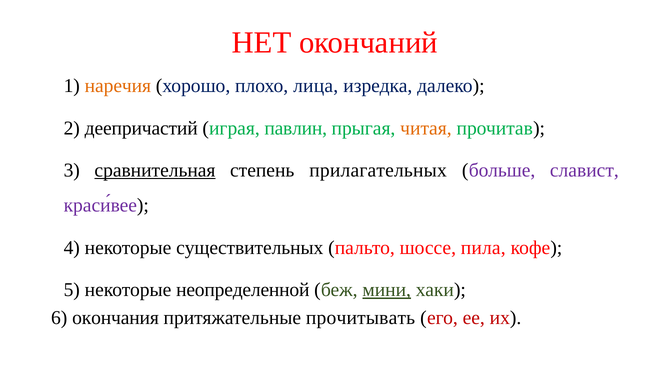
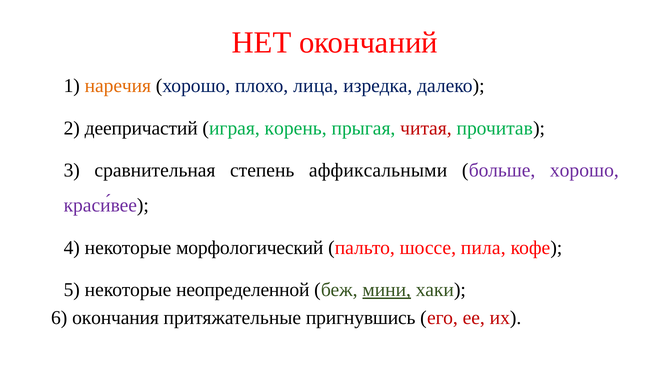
павлин: павлин -> корень
читая colour: orange -> red
сравнительная underline: present -> none
прилагательных: прилагательных -> аффиксальными
больше славист: славист -> хорошо
существительных: существительных -> морфологический
прочитывать: прочитывать -> пригнувшись
